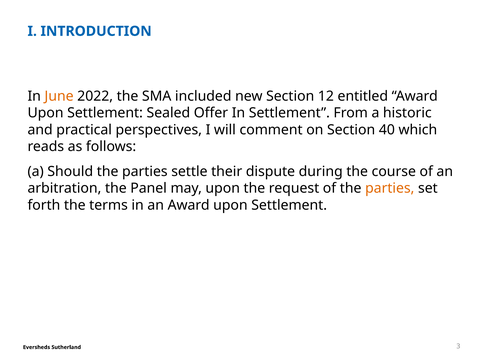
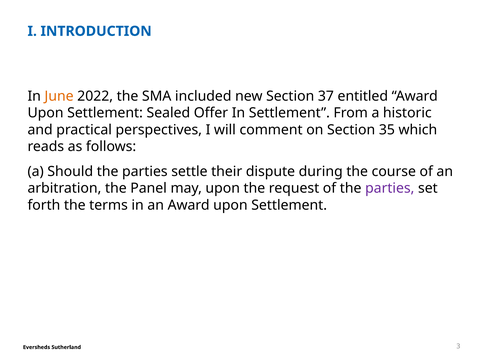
12: 12 -> 37
40: 40 -> 35
parties at (390, 188) colour: orange -> purple
